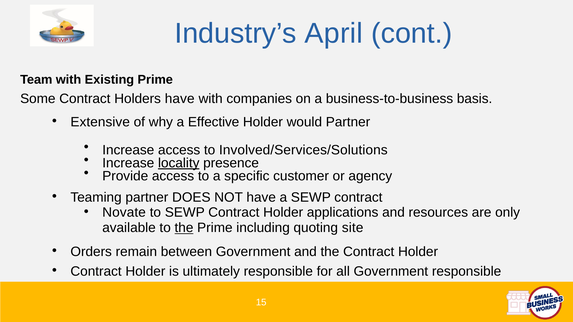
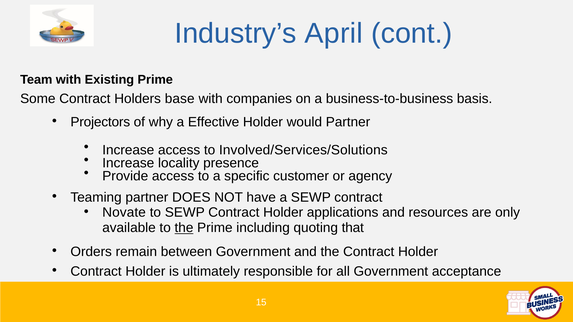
Holders have: have -> base
Extensive: Extensive -> Projectors
locality underline: present -> none
site: site -> that
Government responsible: responsible -> acceptance
